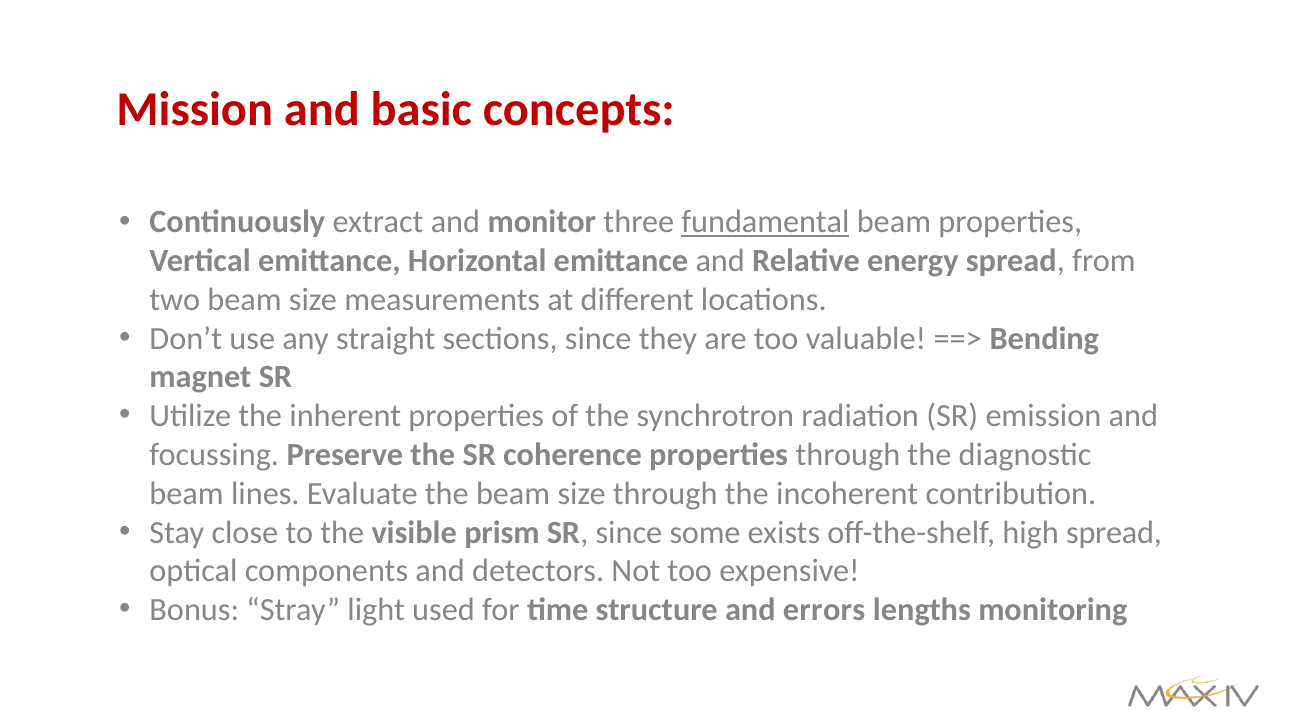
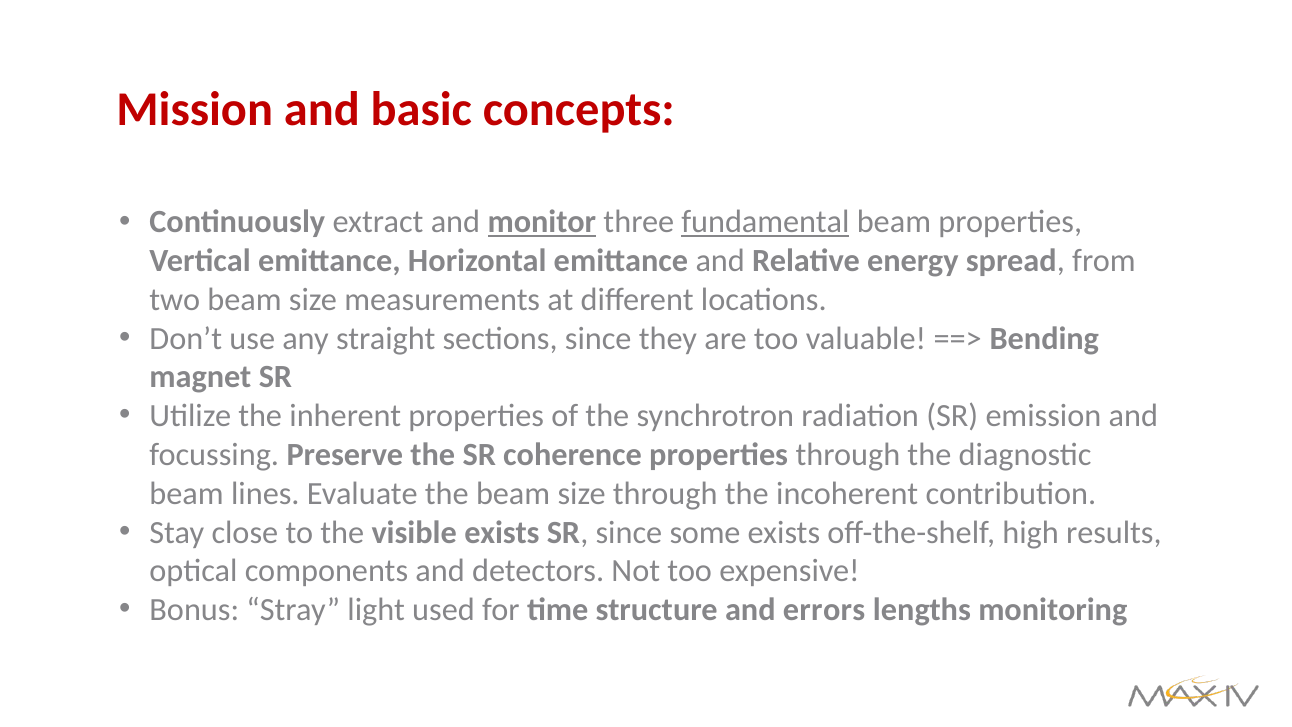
monitor underline: none -> present
visible prism: prism -> exists
high spread: spread -> results
